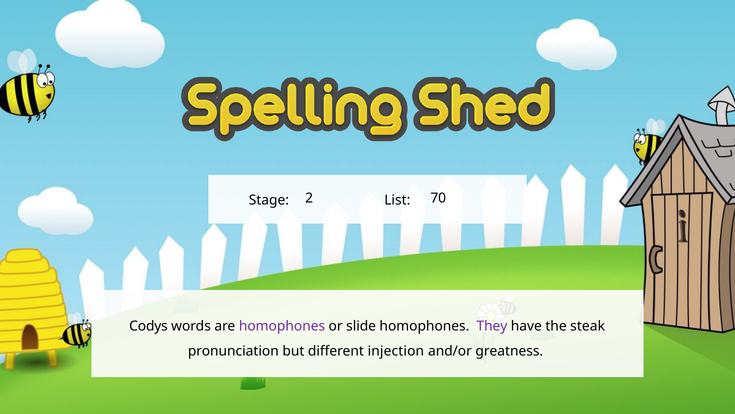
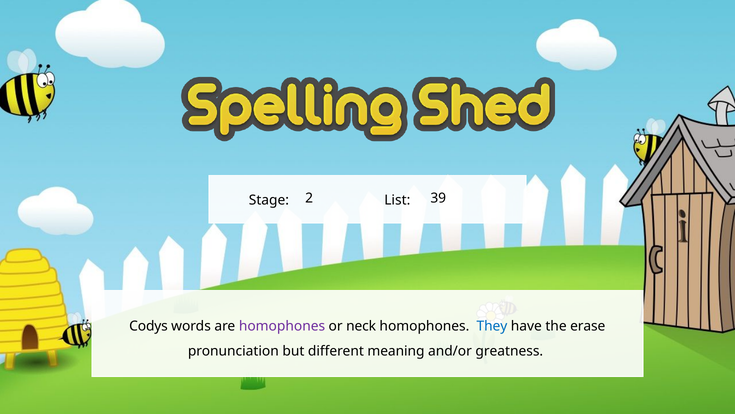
70: 70 -> 39
slide: slide -> neck
They colour: purple -> blue
steak: steak -> erase
injection: injection -> meaning
